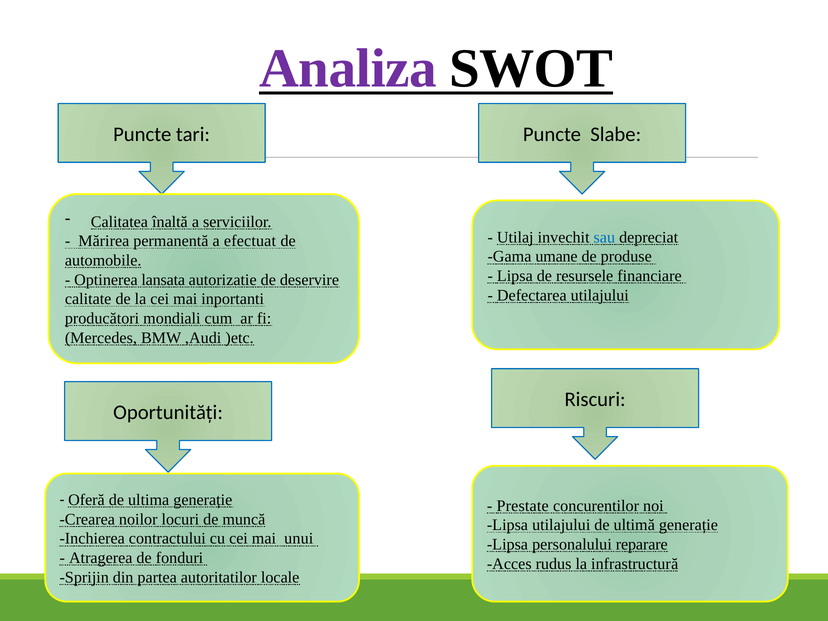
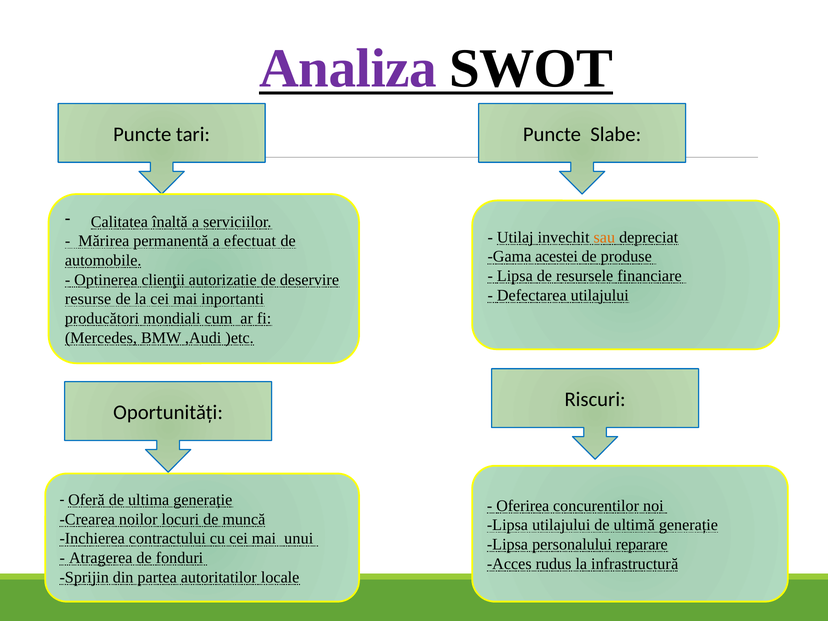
sau colour: blue -> orange
umane: umane -> acestei
lansata: lansata -> clienţii
calitate: calitate -> resurse
Prestate: Prestate -> Oferirea
